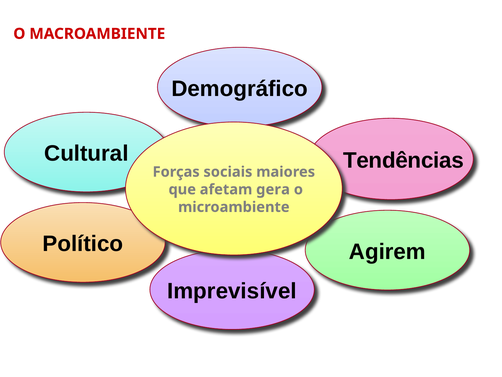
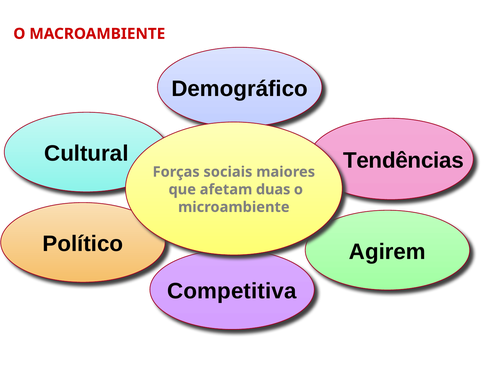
gera: gera -> duas
Imprevisível: Imprevisível -> Competitiva
